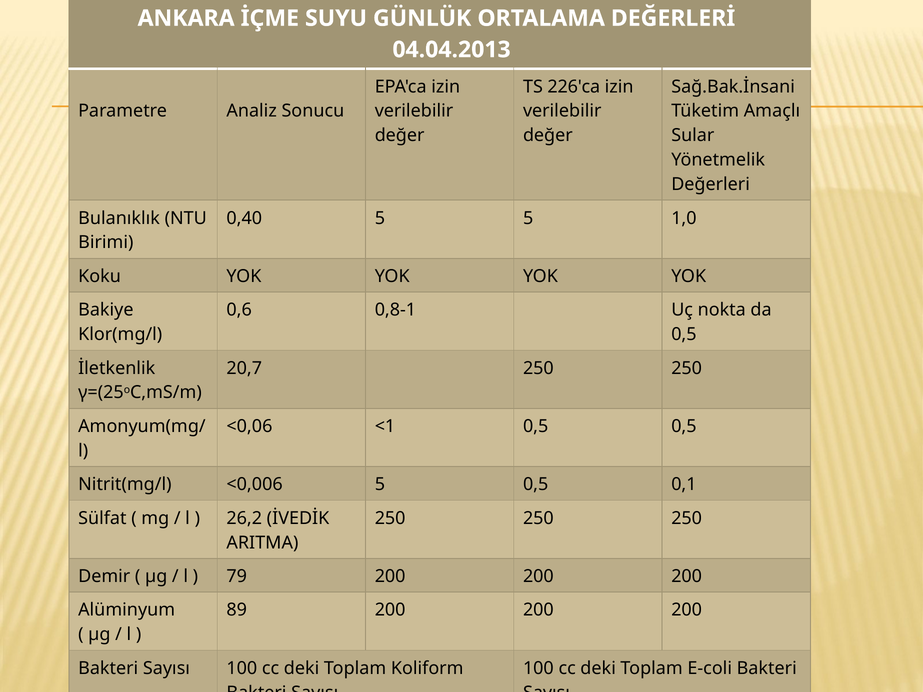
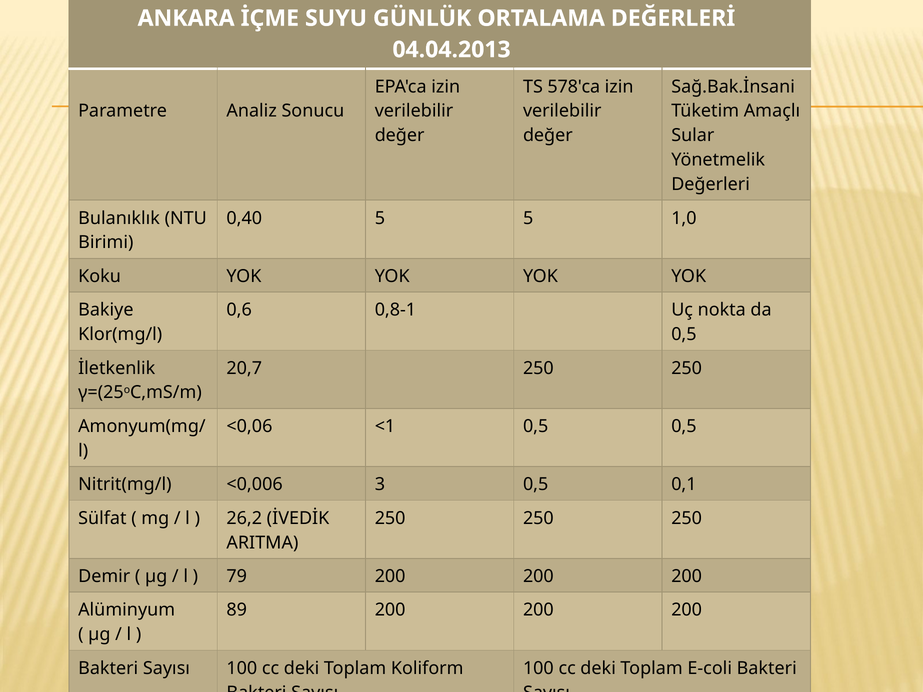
226'ca: 226'ca -> 578'ca
<0,006 5: 5 -> 3
